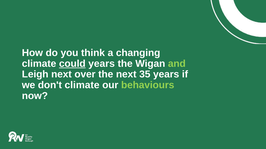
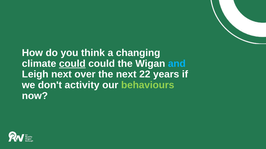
could years: years -> could
and colour: light green -> light blue
35: 35 -> 22
don't climate: climate -> activity
